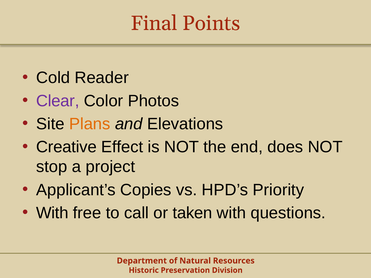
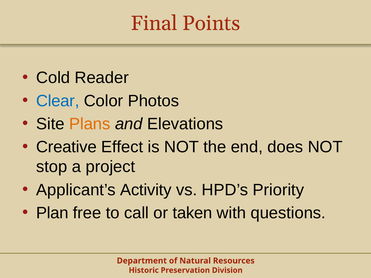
Clear colour: purple -> blue
Copies: Copies -> Activity
With at (52, 213): With -> Plan
